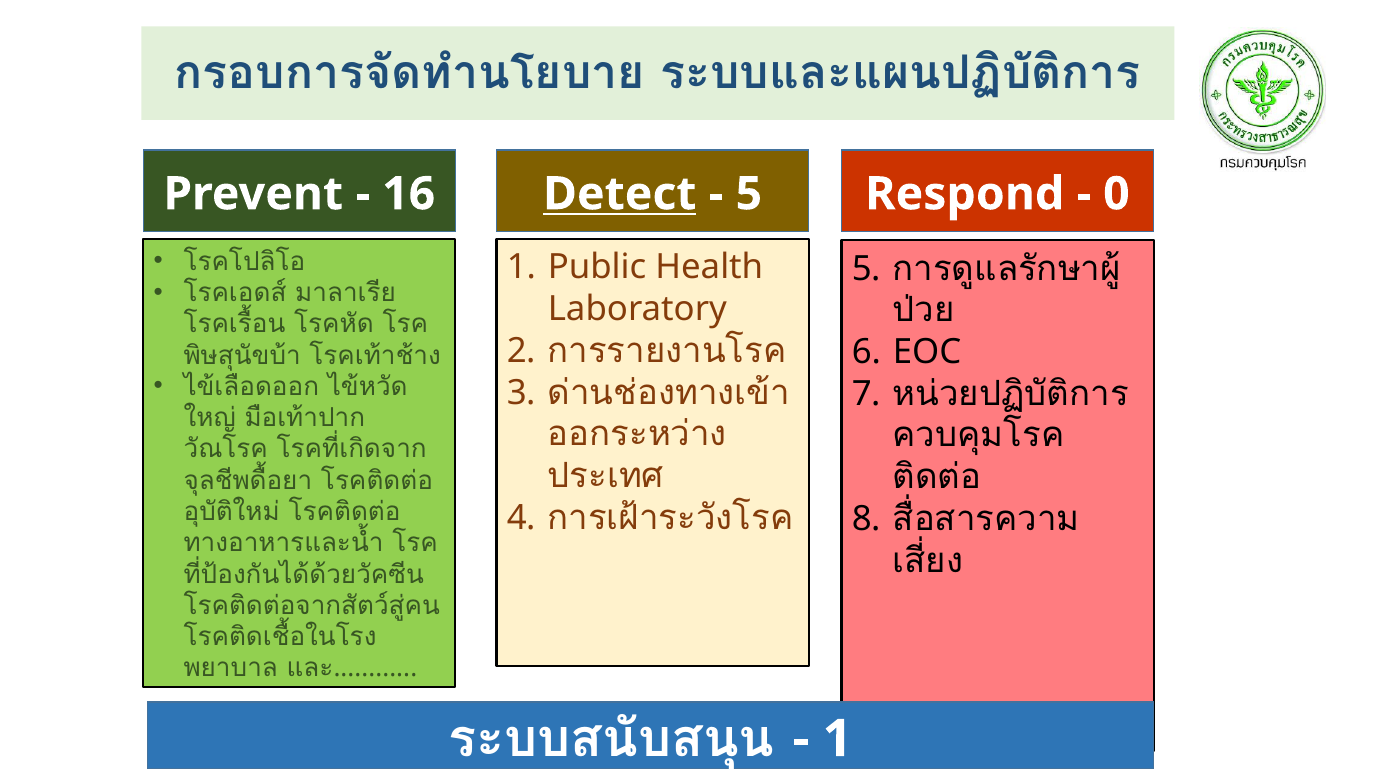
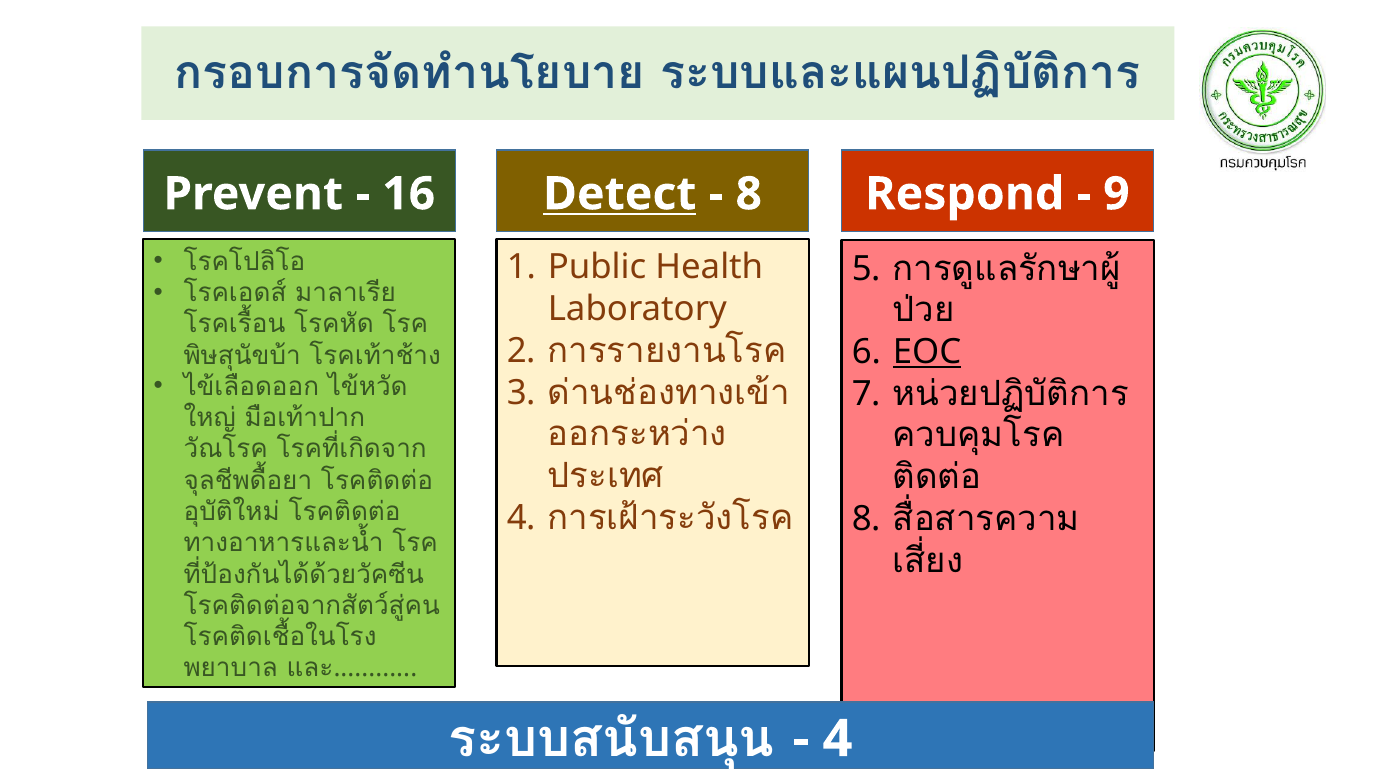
5 at (749, 194): 5 -> 8
0: 0 -> 9
EOC underline: none -> present
1 at (837, 739): 1 -> 4
